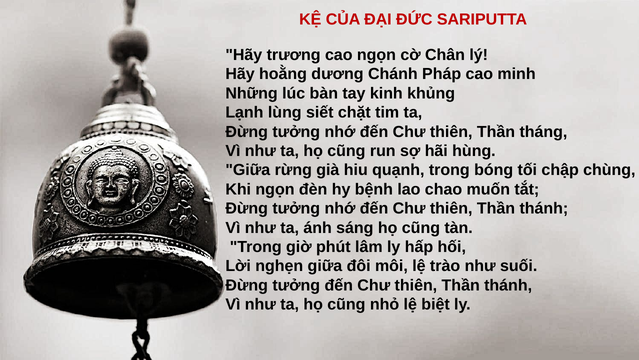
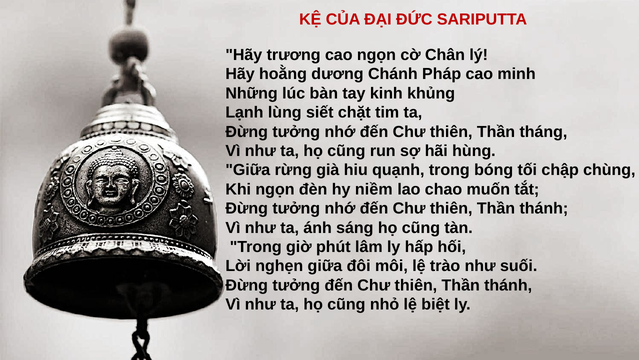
bệnh: bệnh -> niềm
